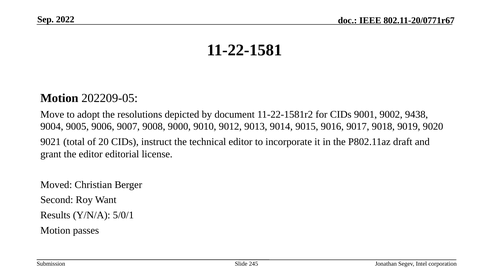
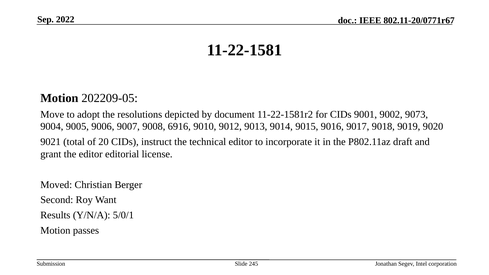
9438: 9438 -> 9073
9000: 9000 -> 6916
